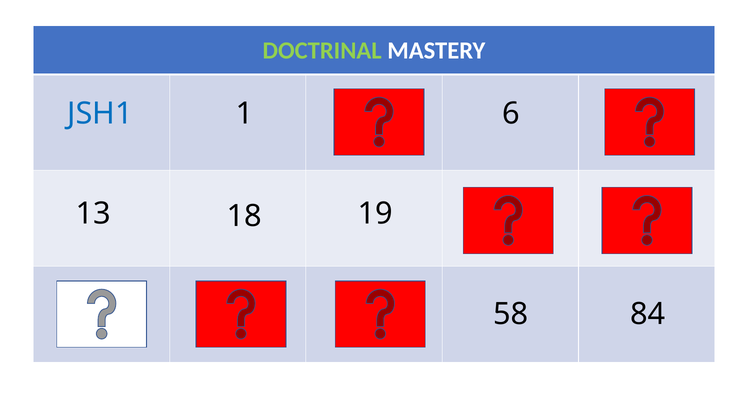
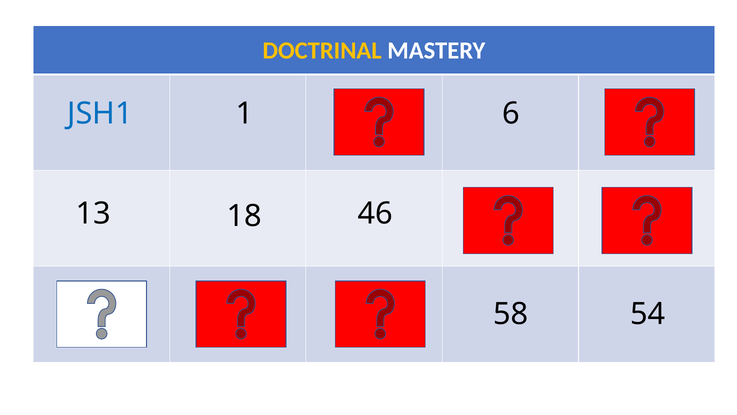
DOCTRINAL colour: light green -> yellow
18 19: 19 -> 46
84: 84 -> 54
